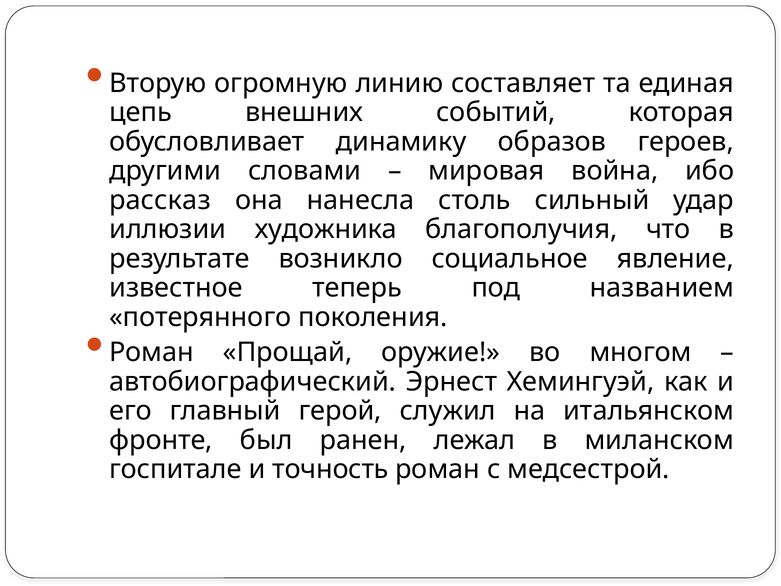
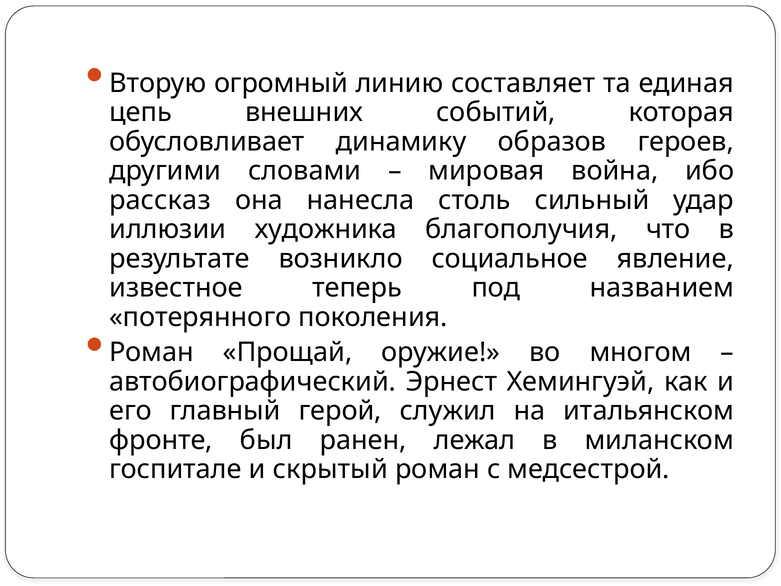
огромную: огромную -> огромный
точность: точность -> скрытый
